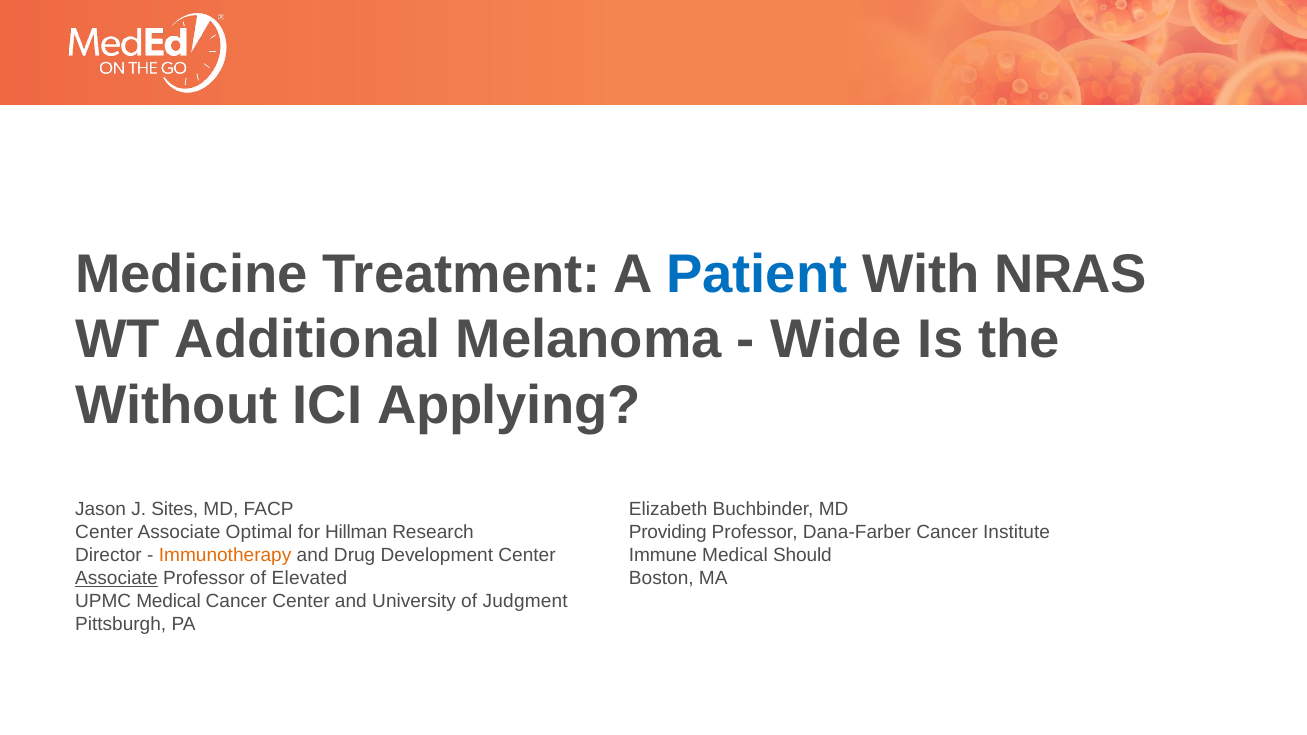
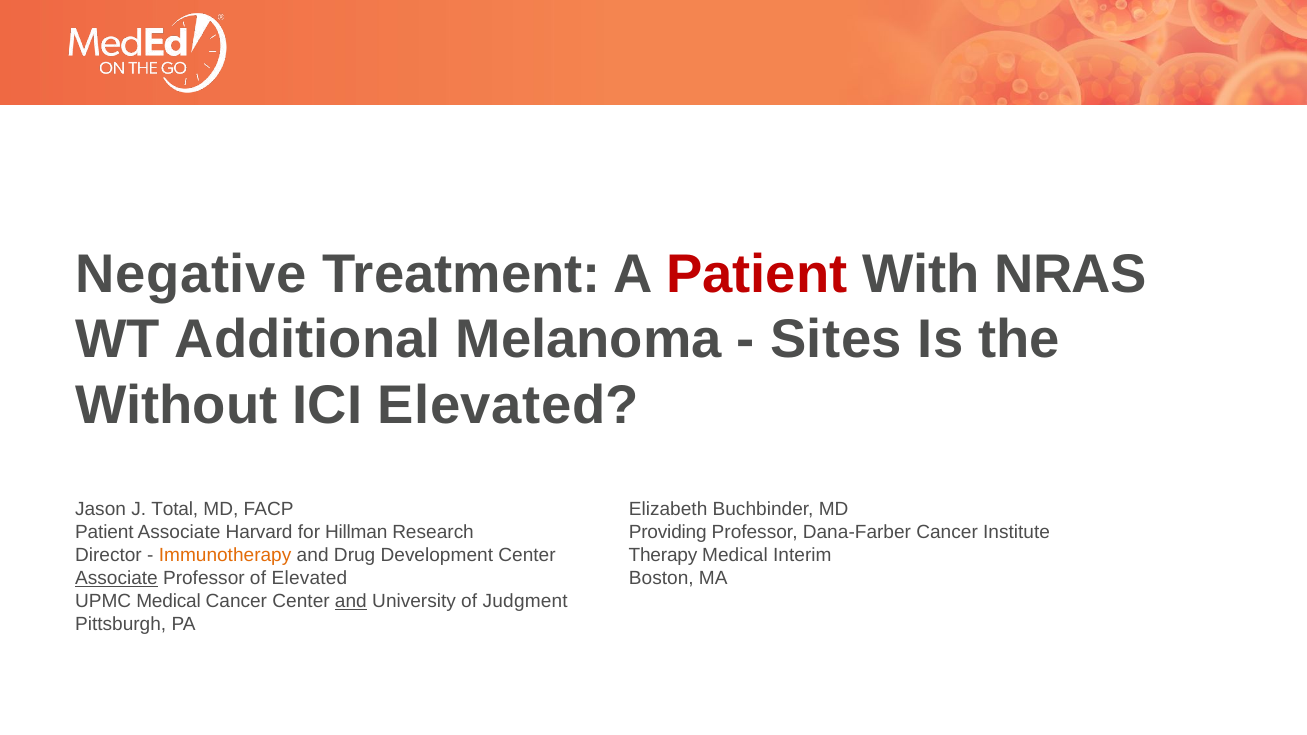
Medicine: Medicine -> Negative
Patient at (757, 275) colour: blue -> red
Wide: Wide -> Sites
ICI Applying: Applying -> Elevated
Sites: Sites -> Total
Center at (104, 533): Center -> Patient
Optimal: Optimal -> Harvard
Immune: Immune -> Therapy
Should: Should -> Interim
and at (351, 601) underline: none -> present
